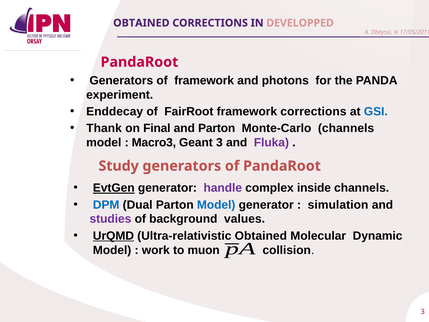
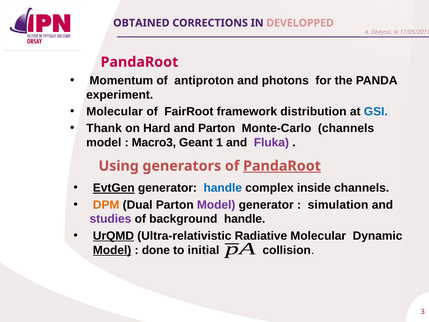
Generators at (121, 81): Generators -> Momentum
of framework: framework -> antiproton
Enddecay at (115, 112): Enddecay -> Molecular
framework corrections: corrections -> distribution
Final: Final -> Hard
Geant 3: 3 -> 1
Study: Study -> Using
PandaRoot at (282, 166) underline: none -> present
handle at (223, 188) colour: purple -> blue
DPM colour: blue -> orange
Model at (216, 205) colour: blue -> purple
background values: values -> handle
Ultra-relativistic Obtained: Obtained -> Radiative
Model at (112, 250) underline: none -> present
work: work -> done
muon: muon -> initial
